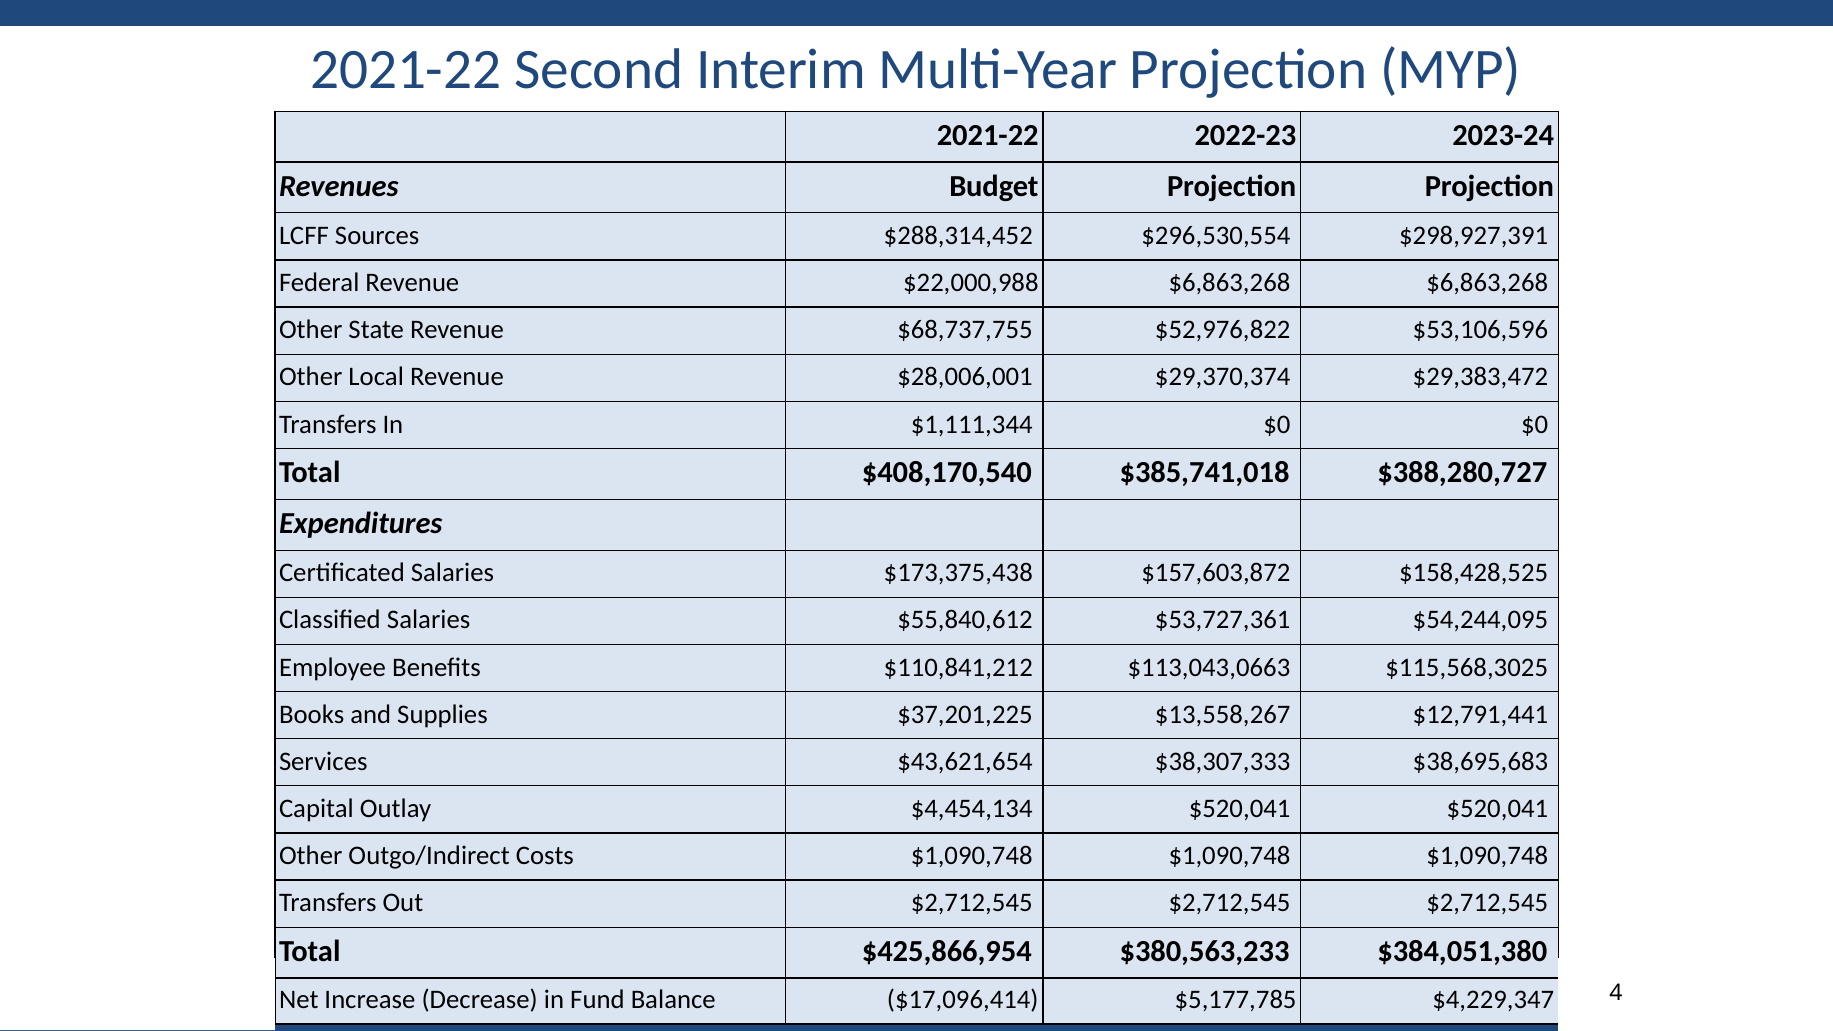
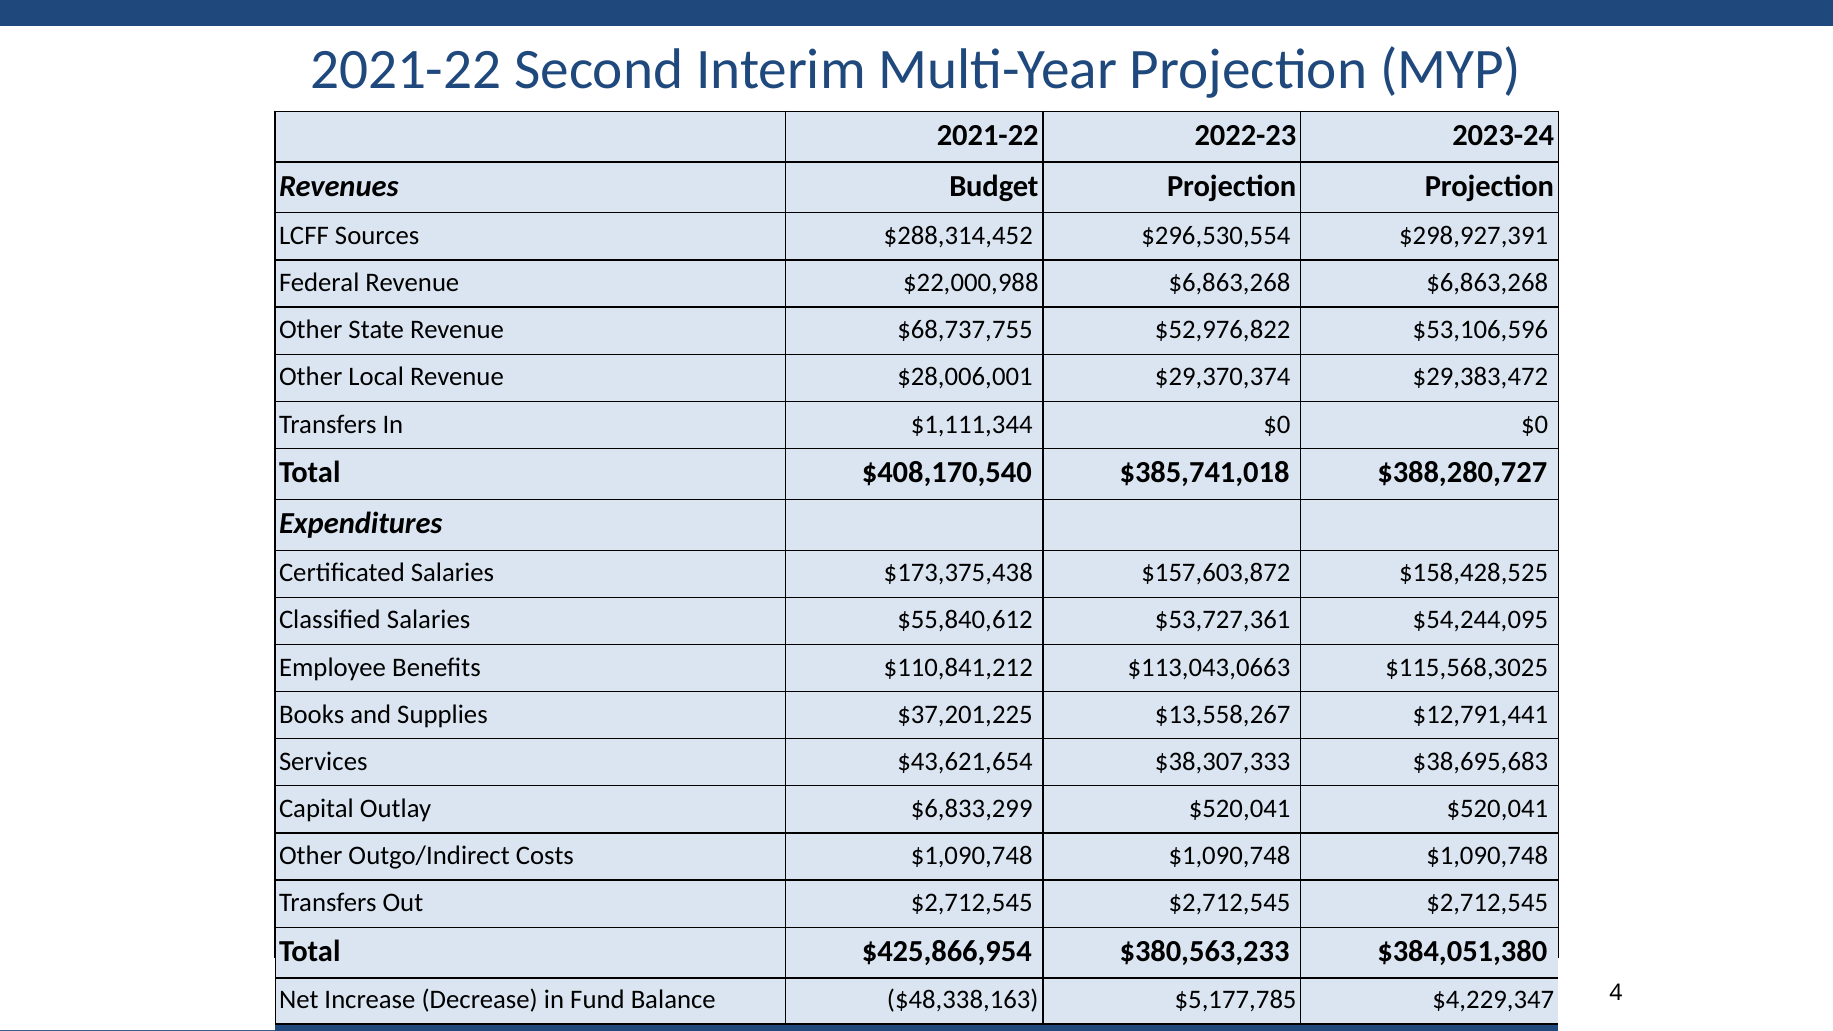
$4,454,134: $4,454,134 -> $6,833,299
$17,096,414: $17,096,414 -> $48,338,163
